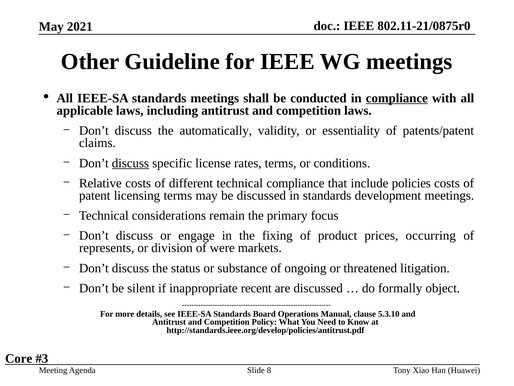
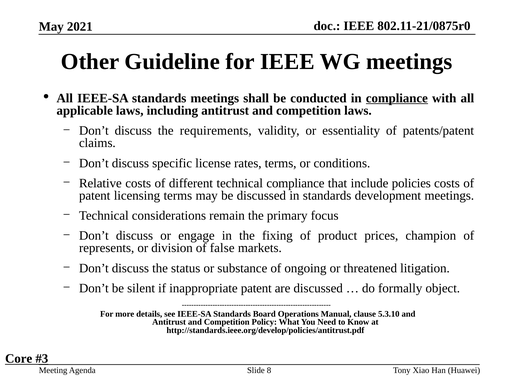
automatically: automatically -> requirements
discuss at (130, 163) underline: present -> none
occurring: occurring -> champion
were: were -> false
inappropriate recent: recent -> patent
